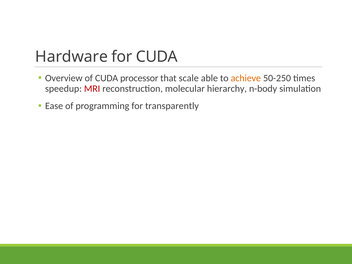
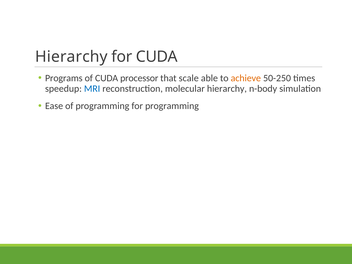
Hardware at (72, 57): Hardware -> Hierarchy
Overview: Overview -> Programs
MRI colour: red -> blue
for transparently: transparently -> programming
